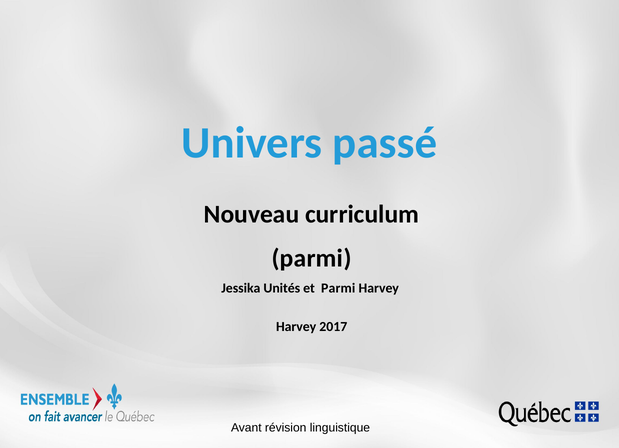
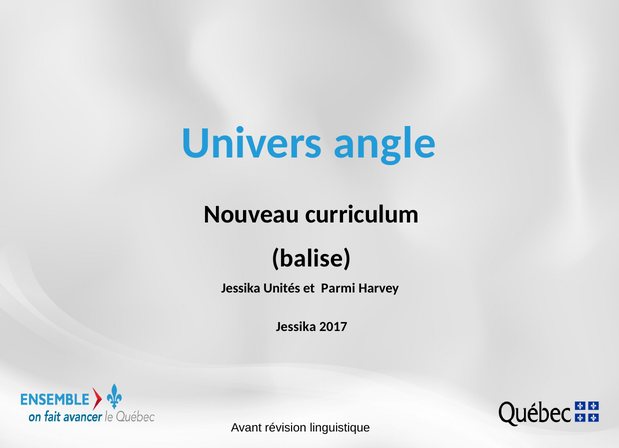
passé: passé -> angle
parmi at (312, 259): parmi -> balise
Harvey at (296, 327): Harvey -> Jessika
